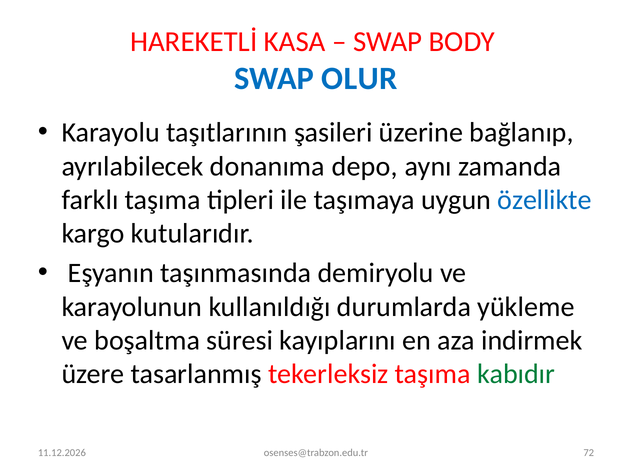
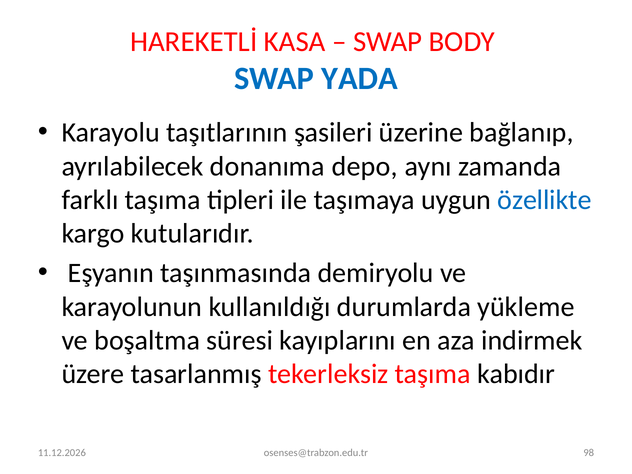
OLUR: OLUR -> YADA
kabıdır colour: green -> black
72: 72 -> 98
